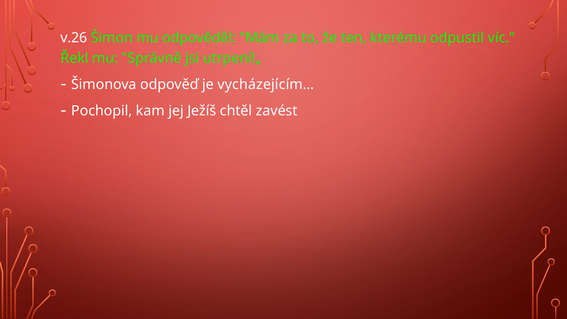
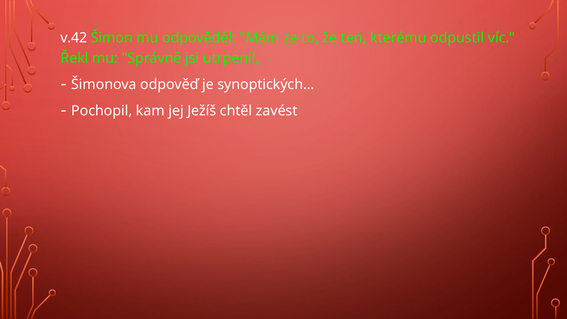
v.26: v.26 -> v.42
vycházejícím…: vycházejícím… -> synoptických…
